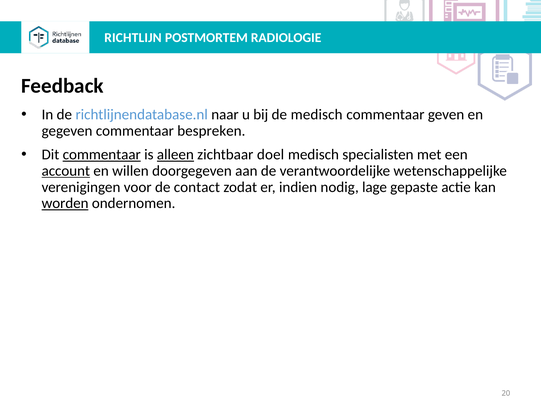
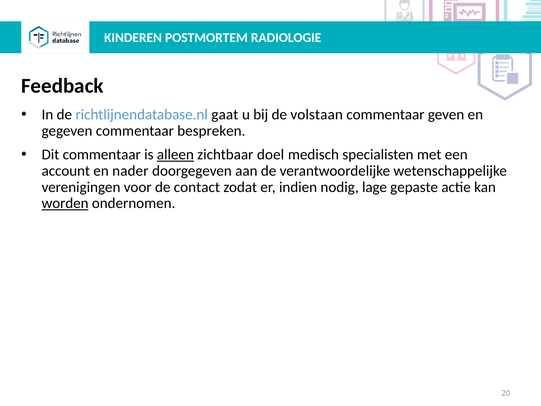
RICHTLIJN: RICHTLIJN -> KINDEREN
naar: naar -> gaat
de medisch: medisch -> volstaan
commentaar at (102, 155) underline: present -> none
account underline: present -> none
willen: willen -> nader
